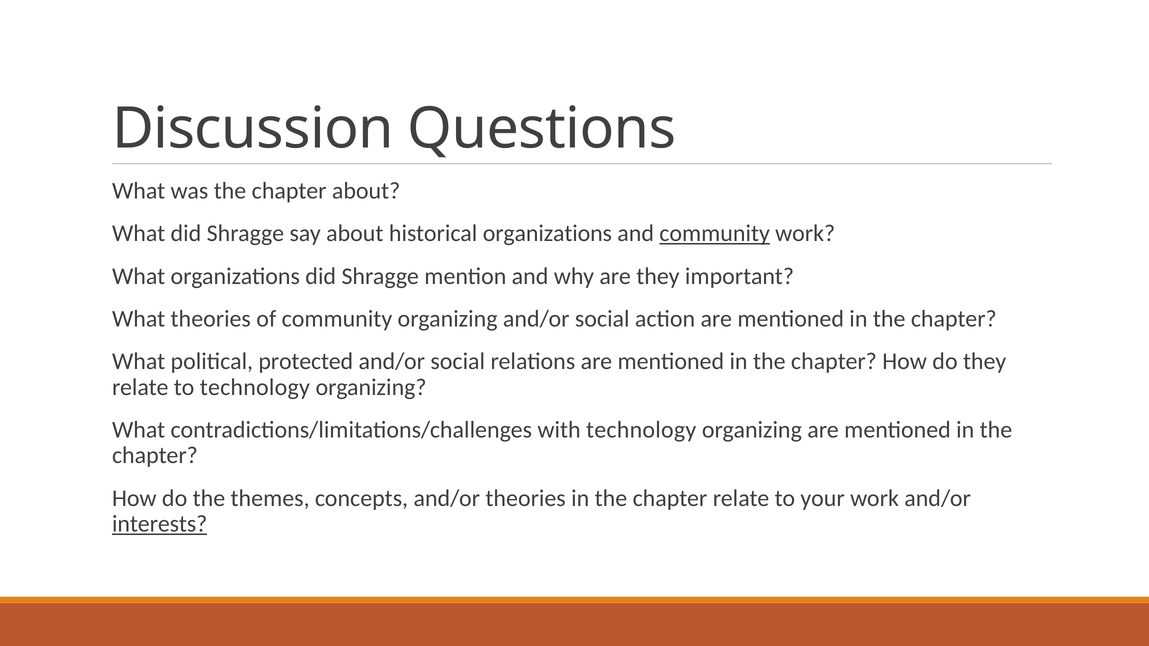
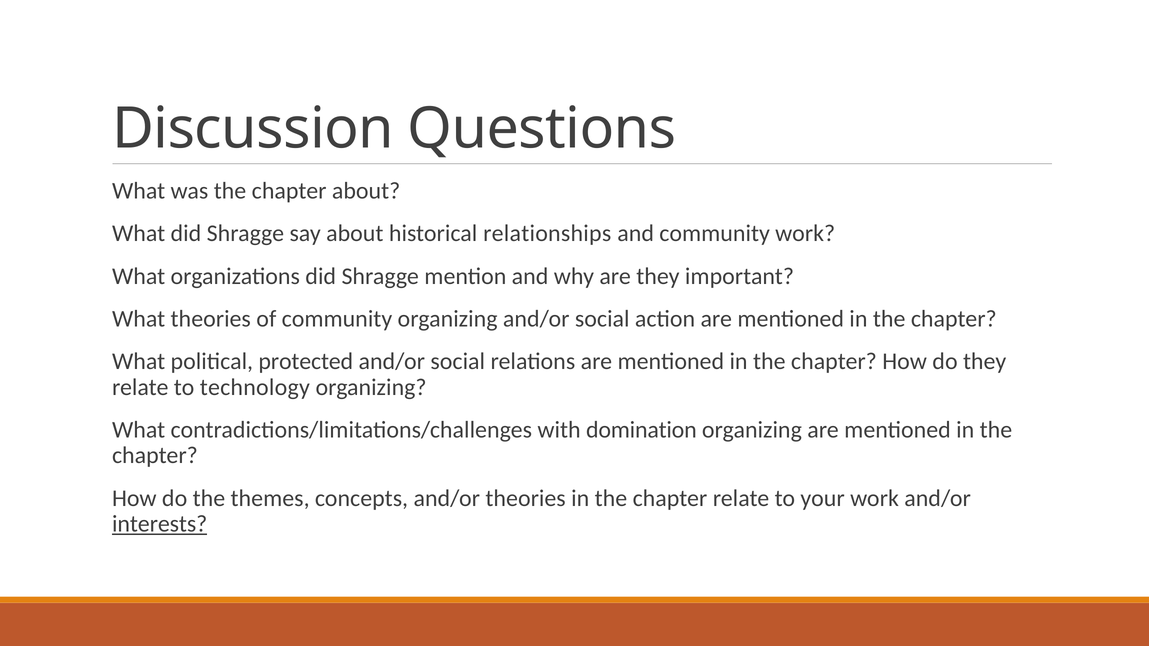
historical organizations: organizations -> relationships
community at (715, 234) underline: present -> none
with technology: technology -> domination
